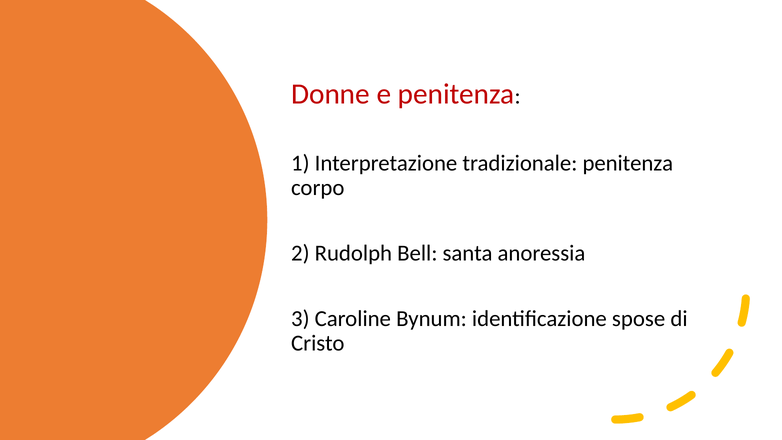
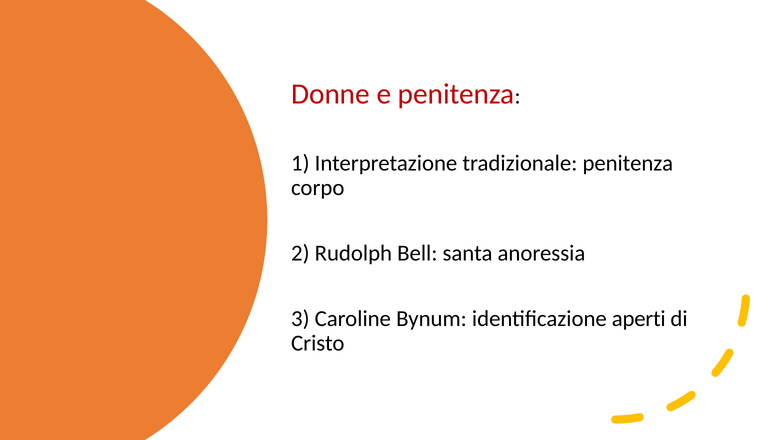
spose: spose -> aperti
